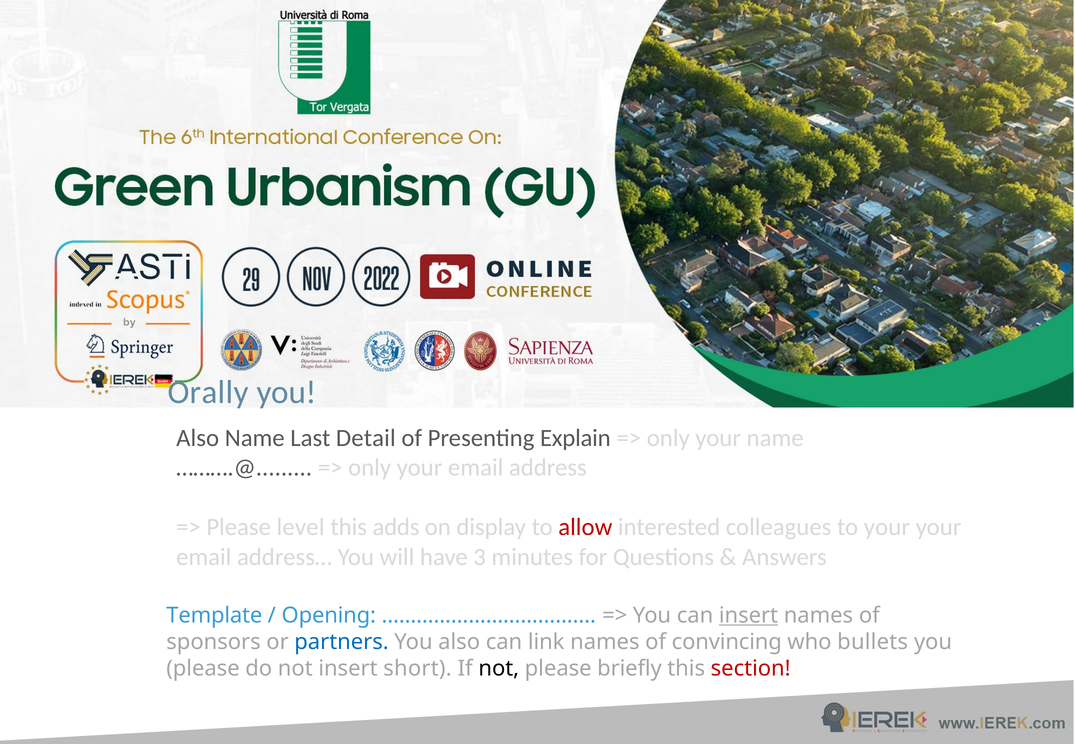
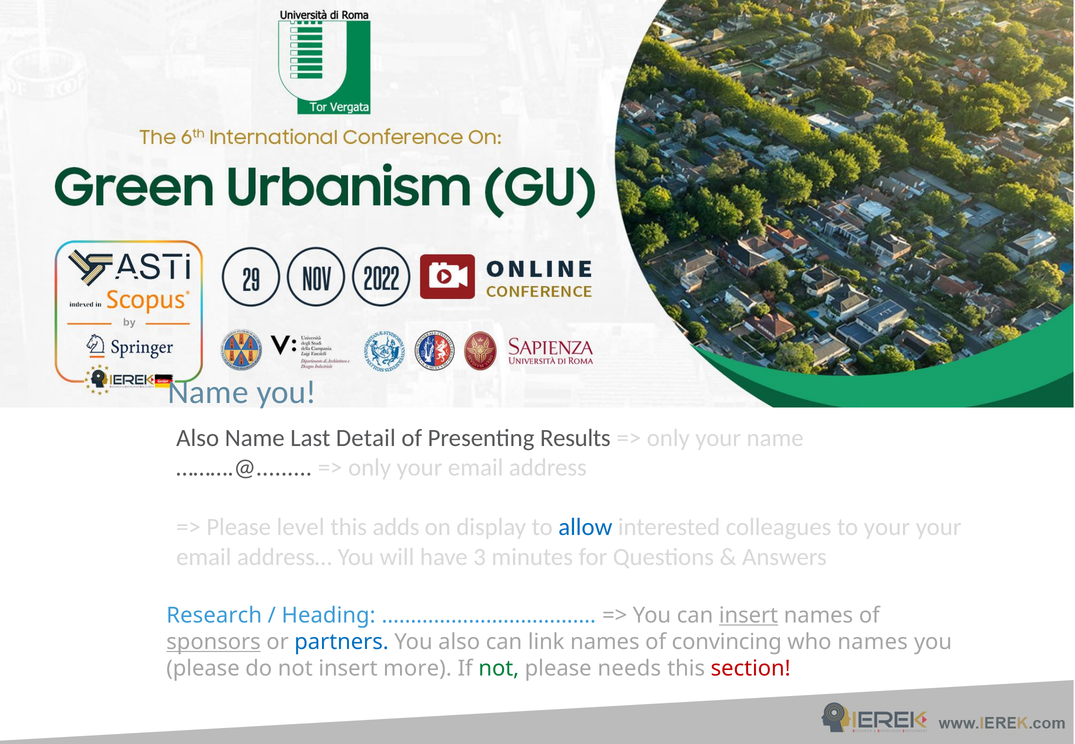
Orally at (208, 392): Orally -> Name
Explain: Explain -> Results
allow colour: red -> blue
Template: Template -> Research
Opening: Opening -> Heading
sponsors underline: none -> present
who bullets: bullets -> names
short: short -> more
not at (499, 669) colour: black -> green
briefly: briefly -> needs
